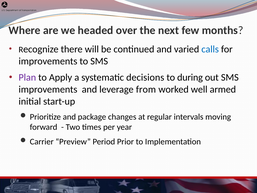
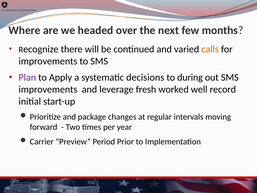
calls colour: blue -> orange
from: from -> fresh
armed: armed -> record
